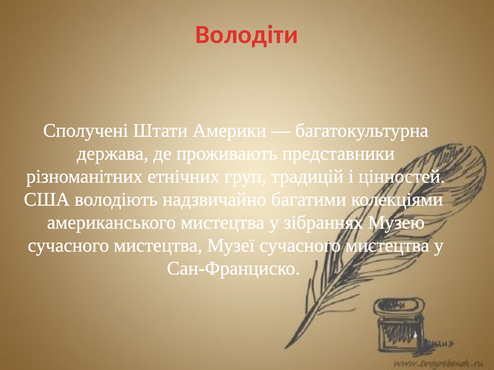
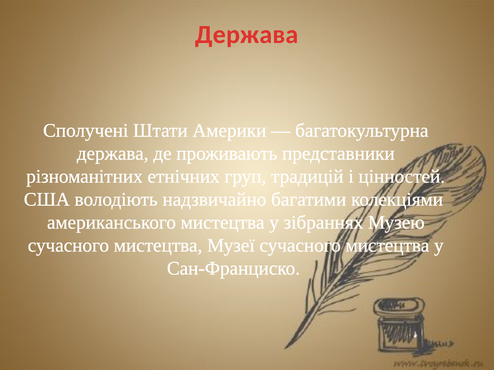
Володіти at (247, 35): Володіти -> Держава
